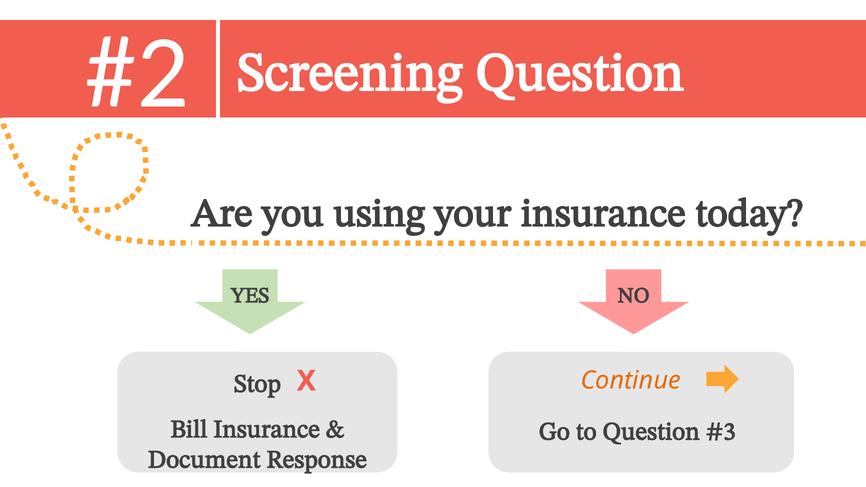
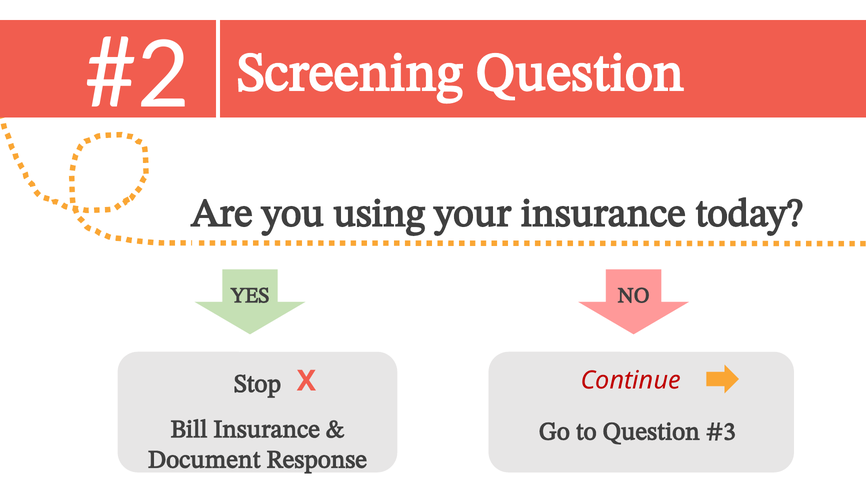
Continue colour: orange -> red
